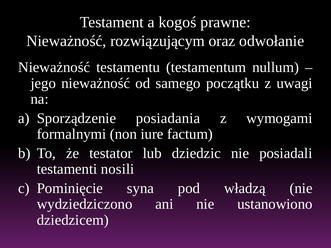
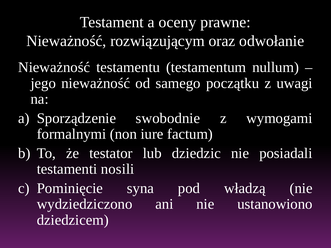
kogoś: kogoś -> oceny
posiadania: posiadania -> swobodnie
